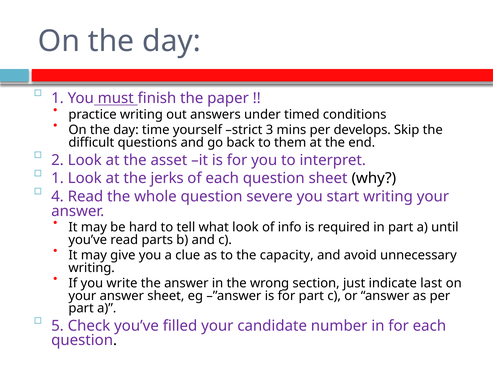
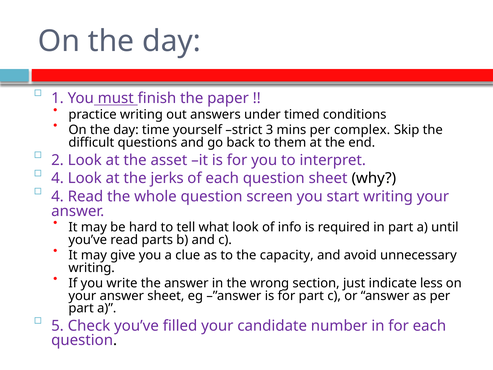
develops: develops -> complex
1 at (58, 178): 1 -> 4
severe: severe -> screen
last: last -> less
